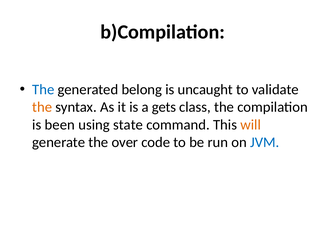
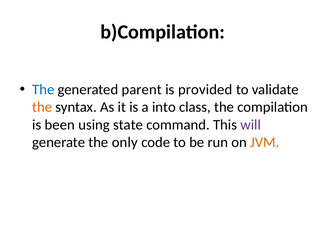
belong: belong -> parent
uncaught: uncaught -> provided
gets: gets -> into
will colour: orange -> purple
over: over -> only
JVM colour: blue -> orange
